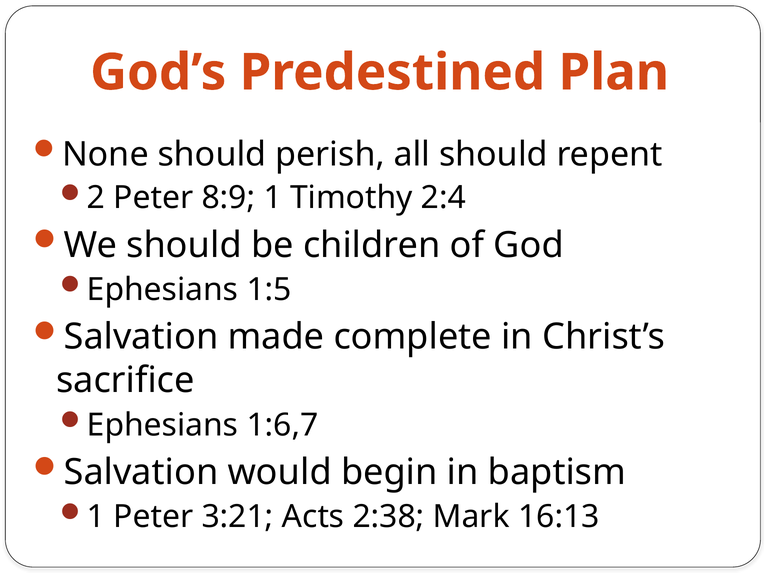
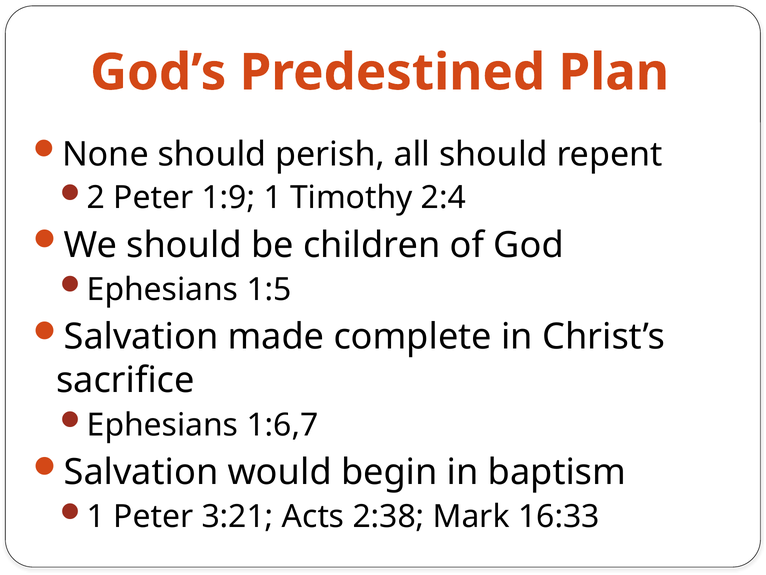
8:9: 8:9 -> 1:9
16:13: 16:13 -> 16:33
